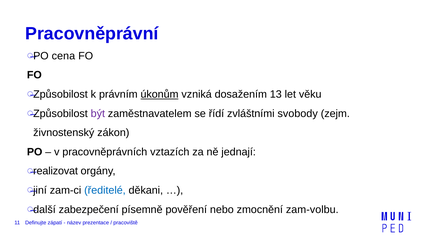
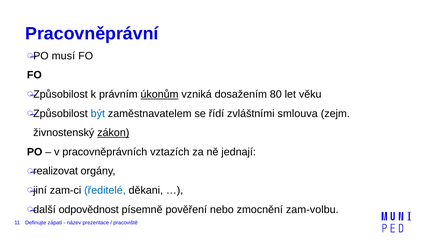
cena: cena -> musí
13: 13 -> 80
být colour: purple -> blue
svobody: svobody -> smlouva
zákon underline: none -> present
zabezpečení: zabezpečení -> odpovědnost
